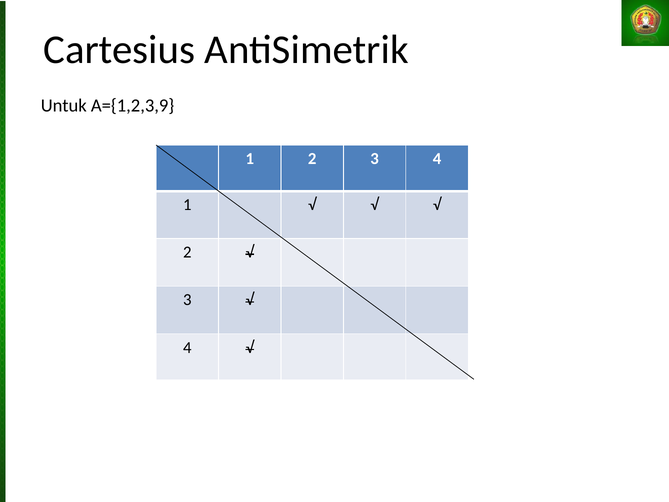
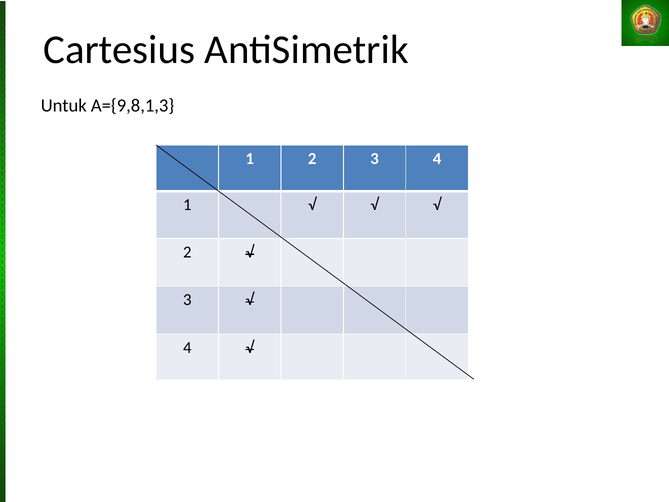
A={1,2,3,9: A={1,2,3,9 -> A={9,8,1,3
